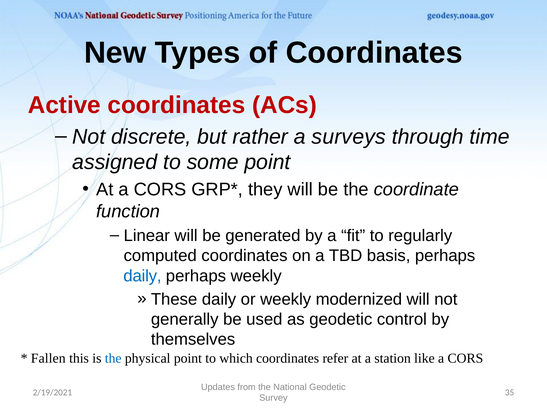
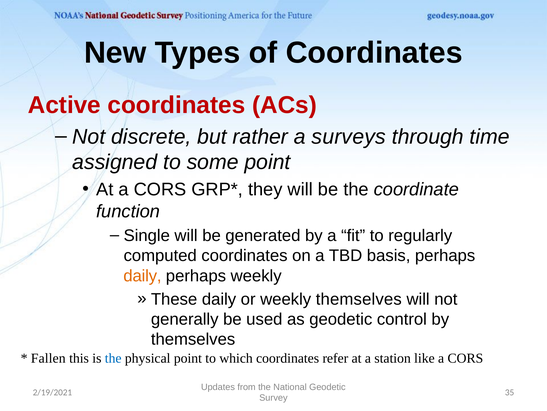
Linear: Linear -> Single
daily at (142, 275) colour: blue -> orange
weekly modernized: modernized -> themselves
